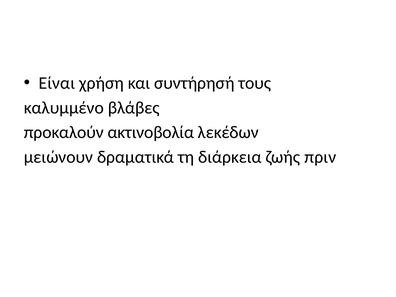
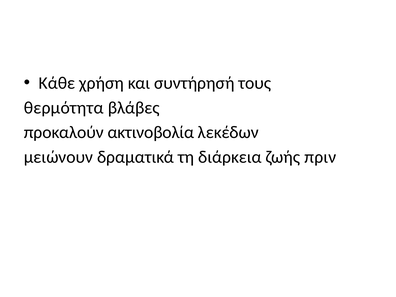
Είναι: Είναι -> Κάθε
καλυμμένο: καλυμμένο -> θερμότητα
